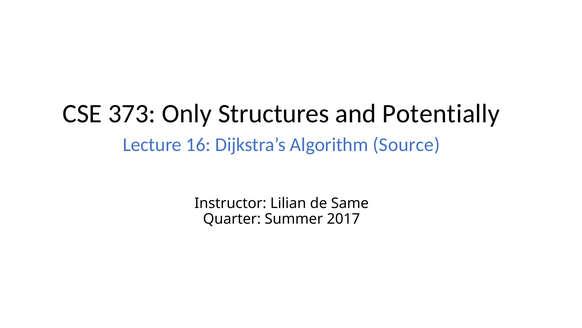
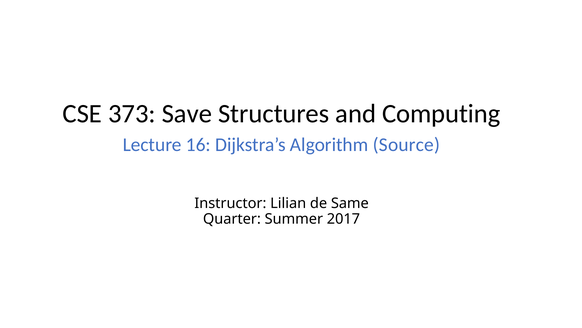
Only: Only -> Save
Potentially: Potentially -> Computing
